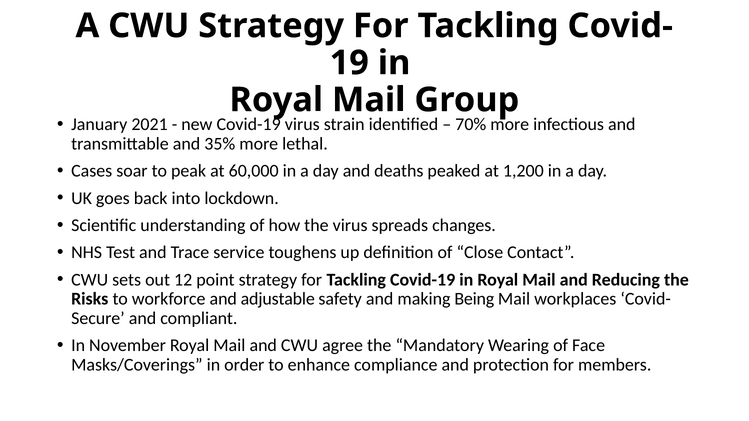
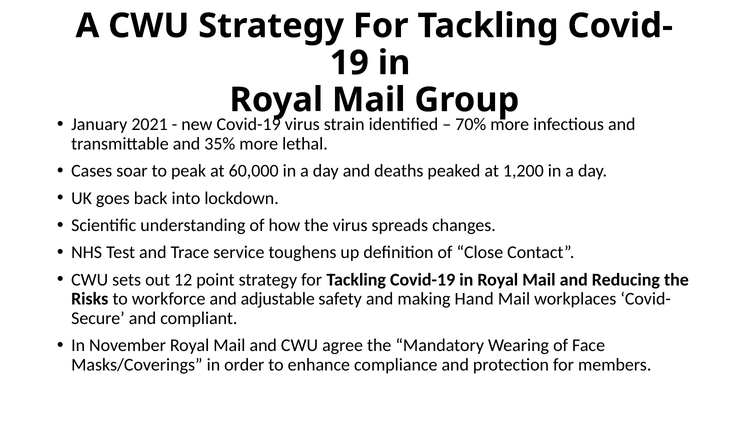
Being: Being -> Hand
